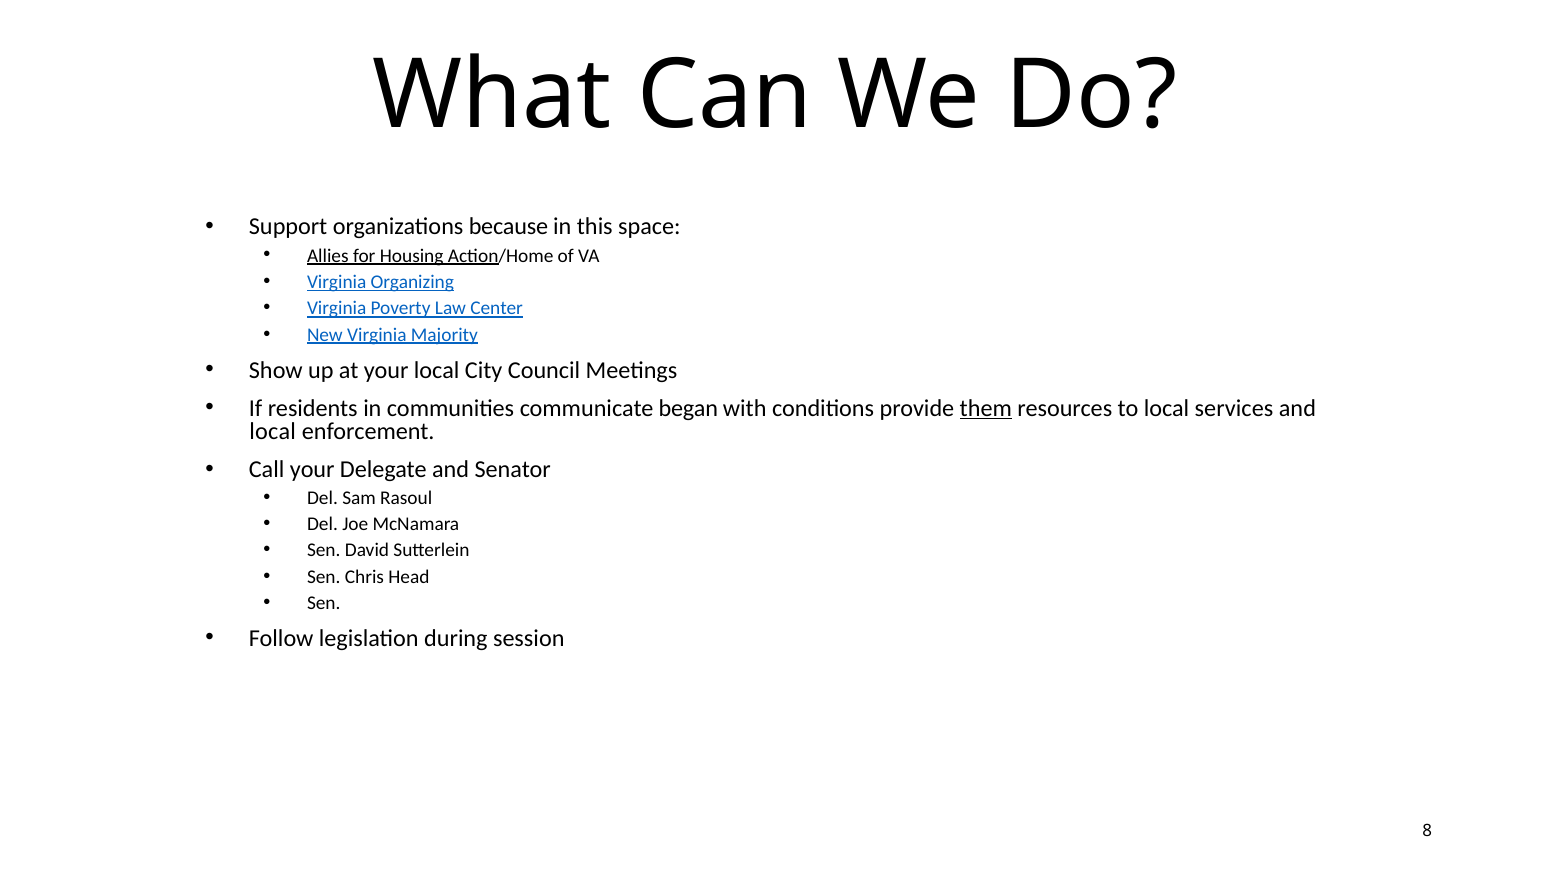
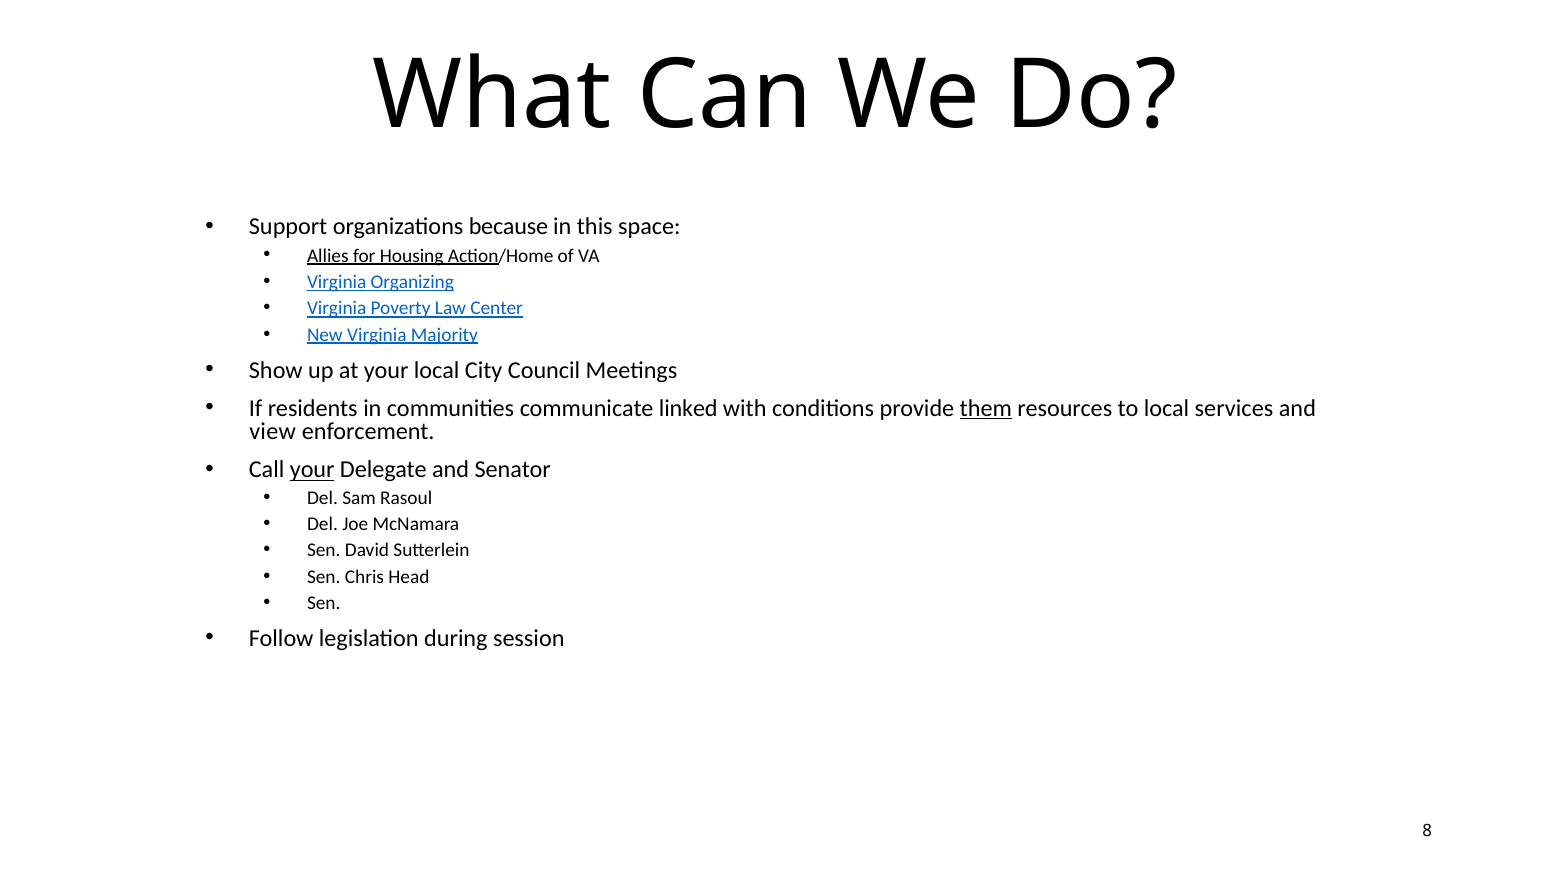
began: began -> linked
local at (273, 432): local -> view
your at (312, 470) underline: none -> present
